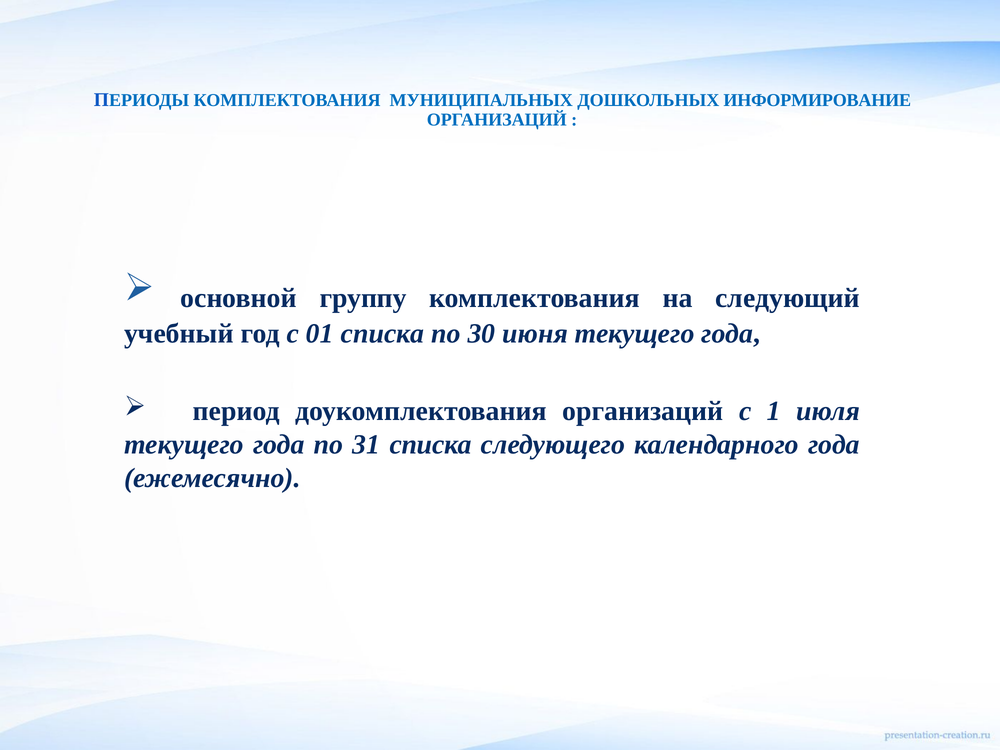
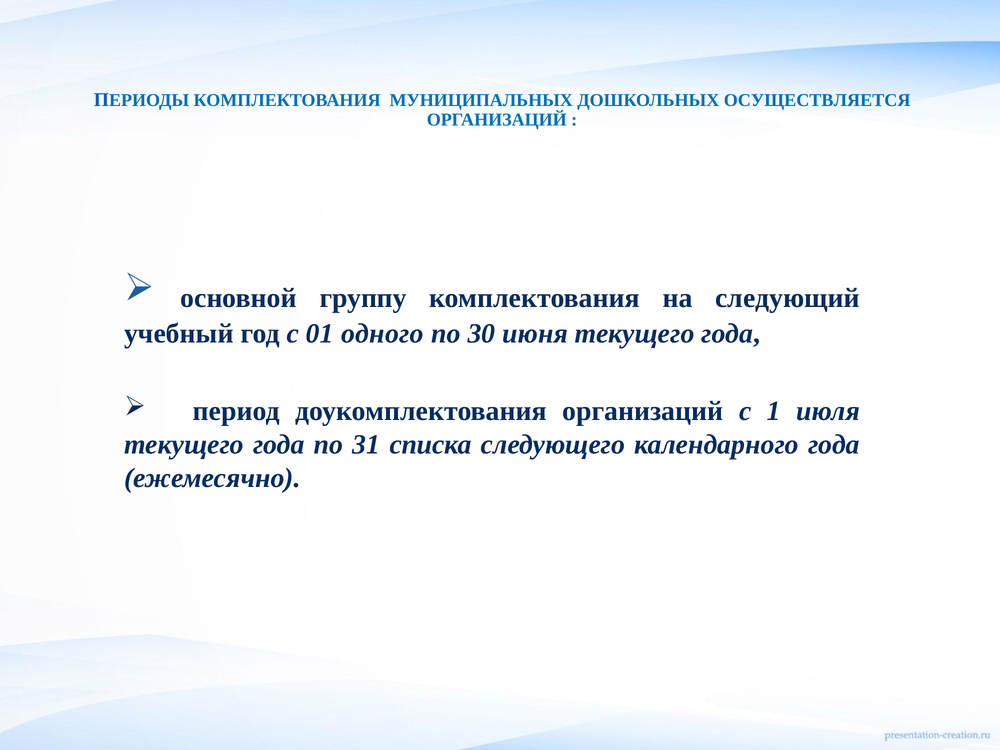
ИНФОРМИРОВАНИЕ: ИНФОРМИРОВАНИЕ -> ОСУЩЕСТВЛЯЕТСЯ
01 списка: списка -> одного
